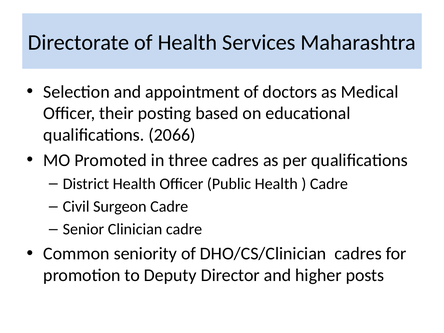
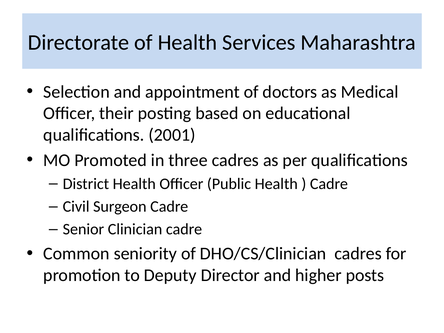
2066: 2066 -> 2001
